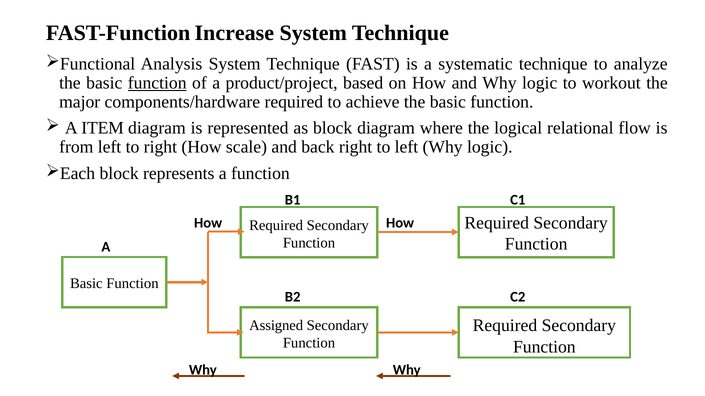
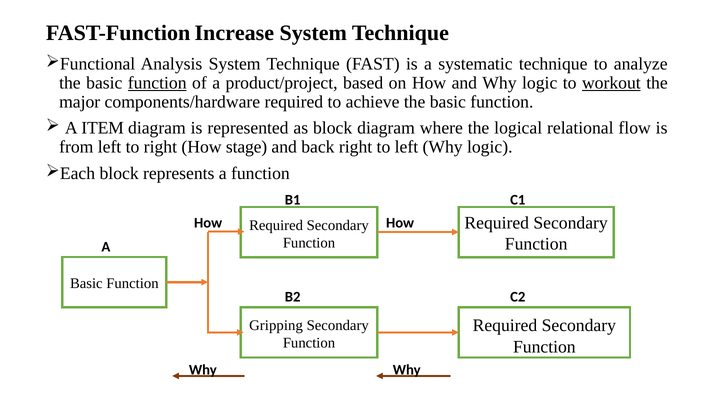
workout underline: none -> present
scale: scale -> stage
Assigned: Assigned -> Gripping
